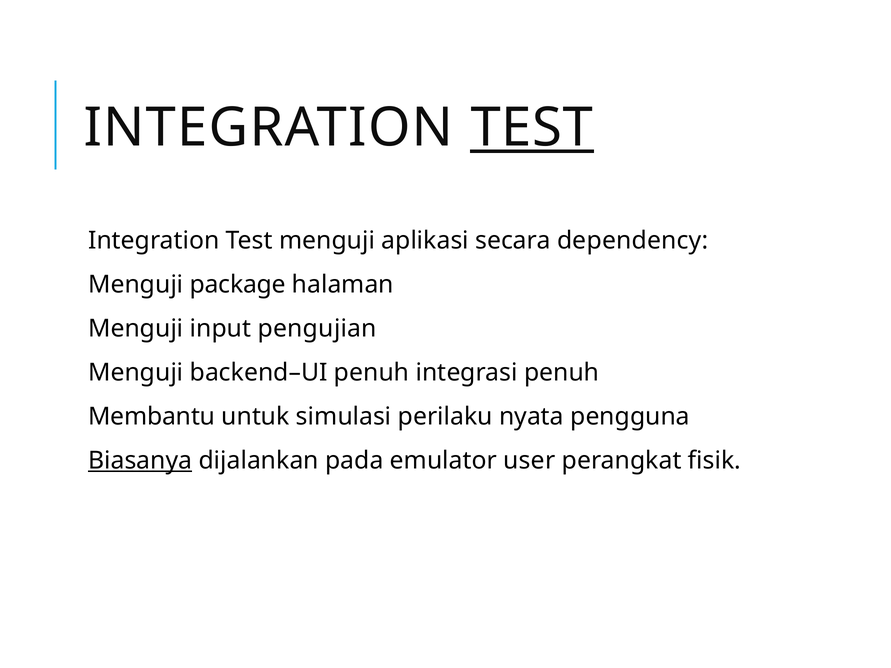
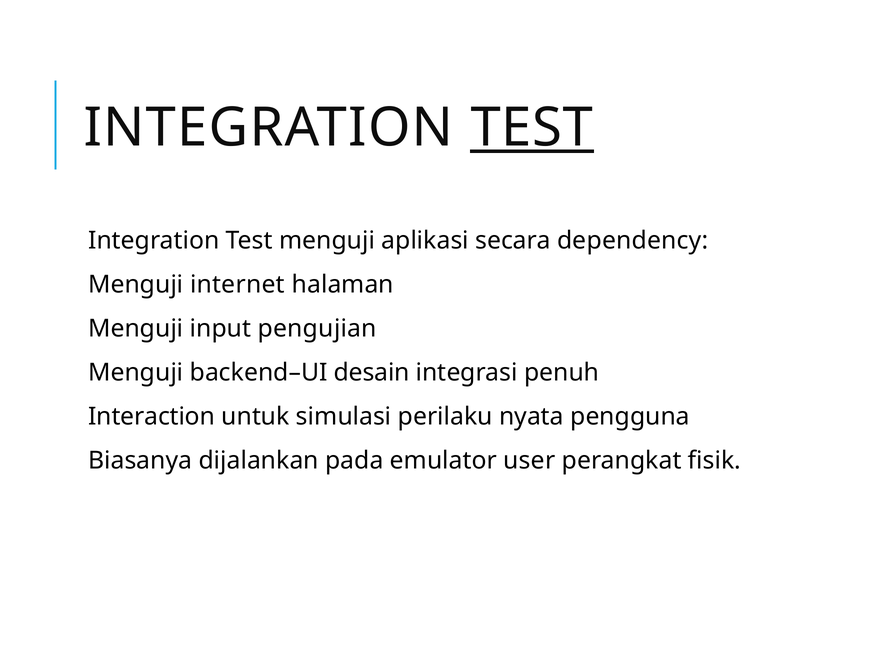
package: package -> internet
backend–UI penuh: penuh -> desain
Membantu: Membantu -> Interaction
Biasanya underline: present -> none
